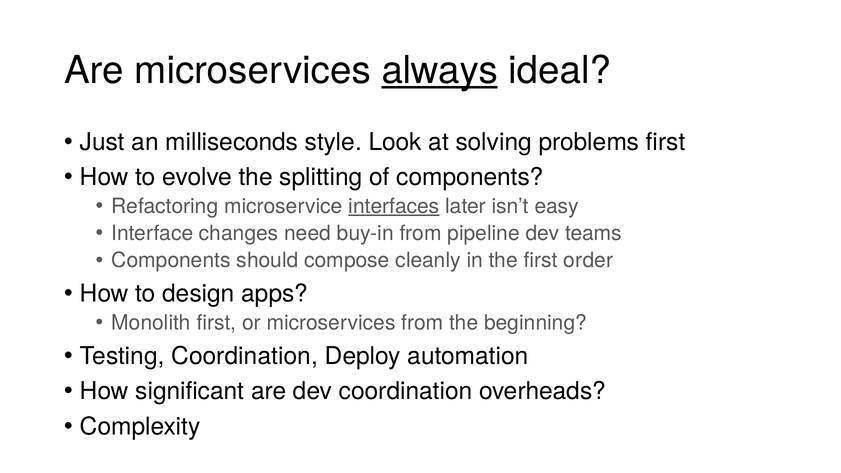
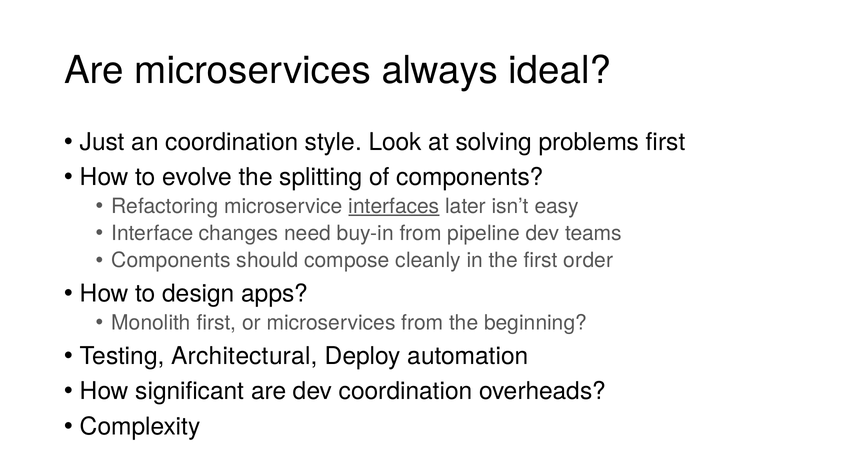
always underline: present -> none
an milliseconds: milliseconds -> coordination
Testing Coordination: Coordination -> Architectural
